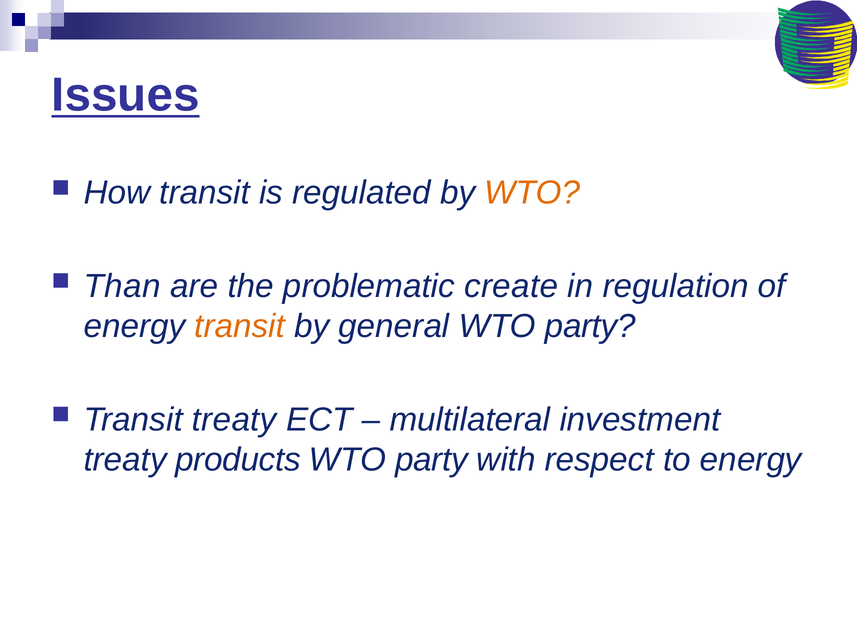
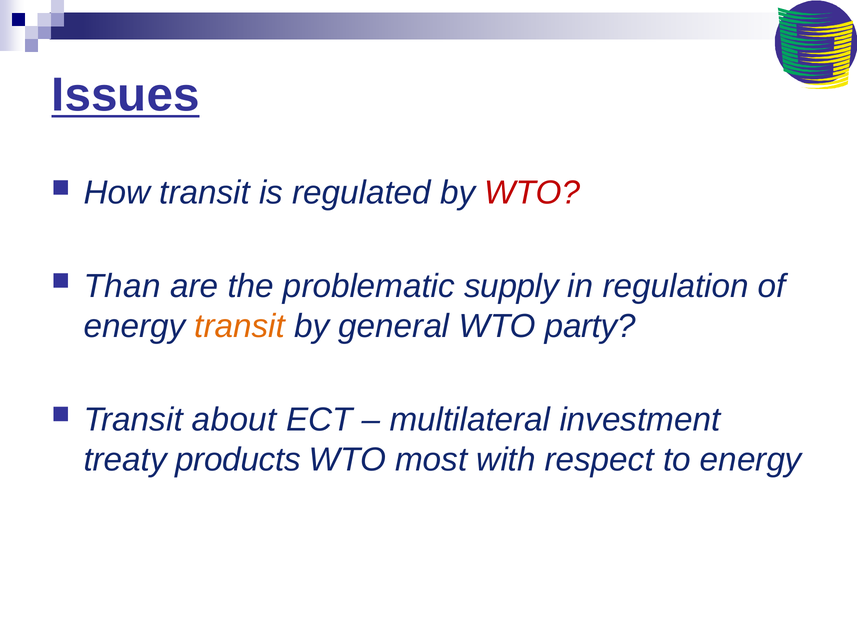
WTO at (532, 193) colour: orange -> red
create: create -> supply
Transit treaty: treaty -> about
party at (431, 460): party -> most
